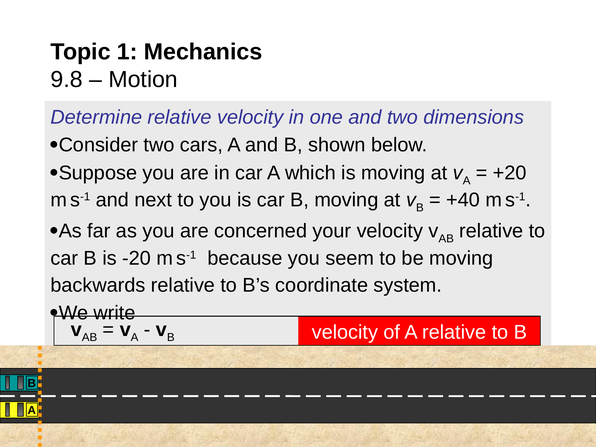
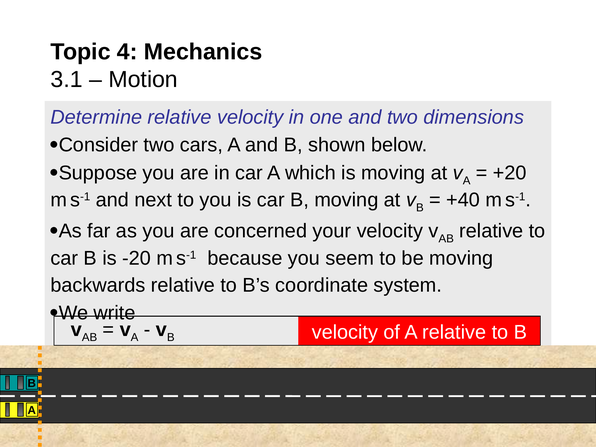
1: 1 -> 4
9.8: 9.8 -> 3.1
